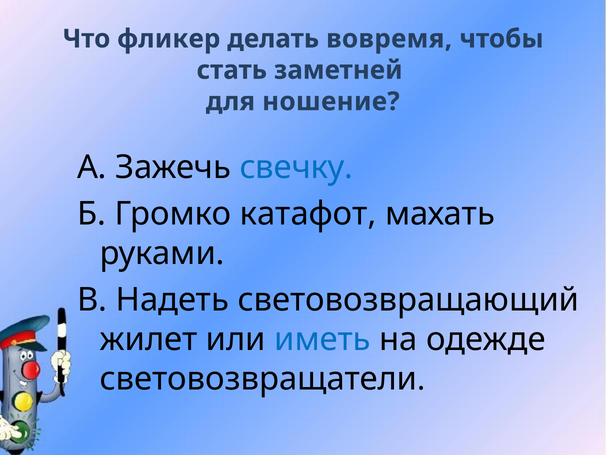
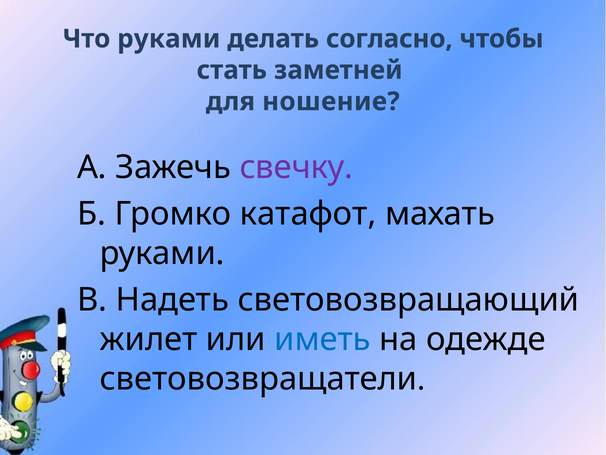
Что фликер: фликер -> руками
вовремя: вовремя -> согласно
свечку colour: blue -> purple
